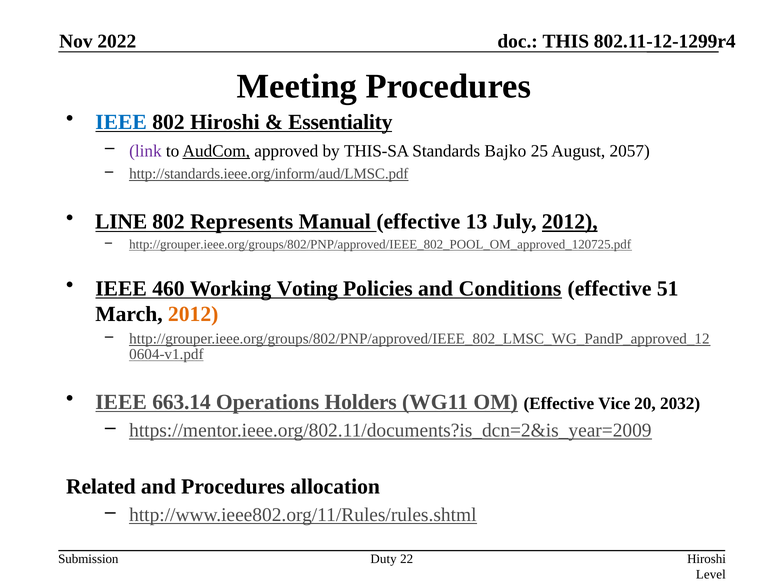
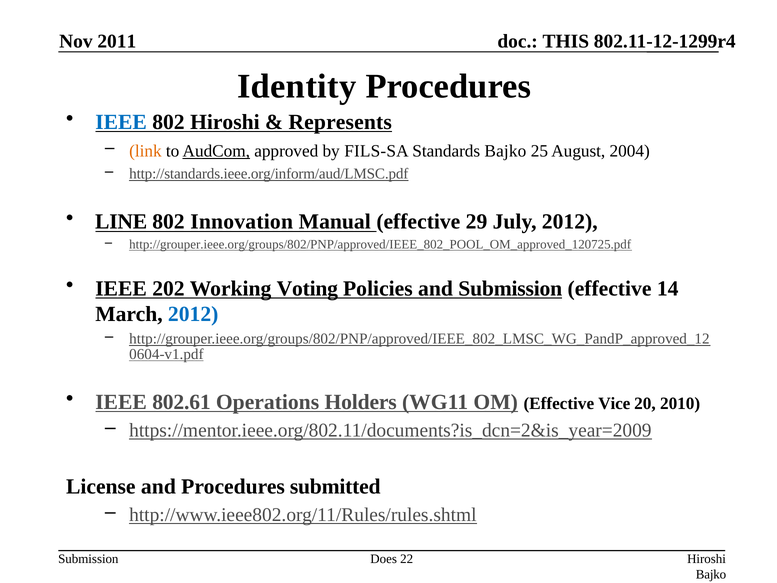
2022: 2022 -> 2011
Meeting: Meeting -> Identity
Essentiality: Essentiality -> Represents
link colour: purple -> orange
THIS-SA: THIS-SA -> FILS-SA
2057: 2057 -> 2004
Represents: Represents -> Innovation
13: 13 -> 29
2012 at (570, 222) underline: present -> none
460: 460 -> 202
and Conditions: Conditions -> Submission
51: 51 -> 14
2012 at (193, 314) colour: orange -> blue
663.14: 663.14 -> 802.61
2032: 2032 -> 2010
Related: Related -> License
allocation: allocation -> submitted
Duty: Duty -> Does
Level at (711, 574): Level -> Bajko
